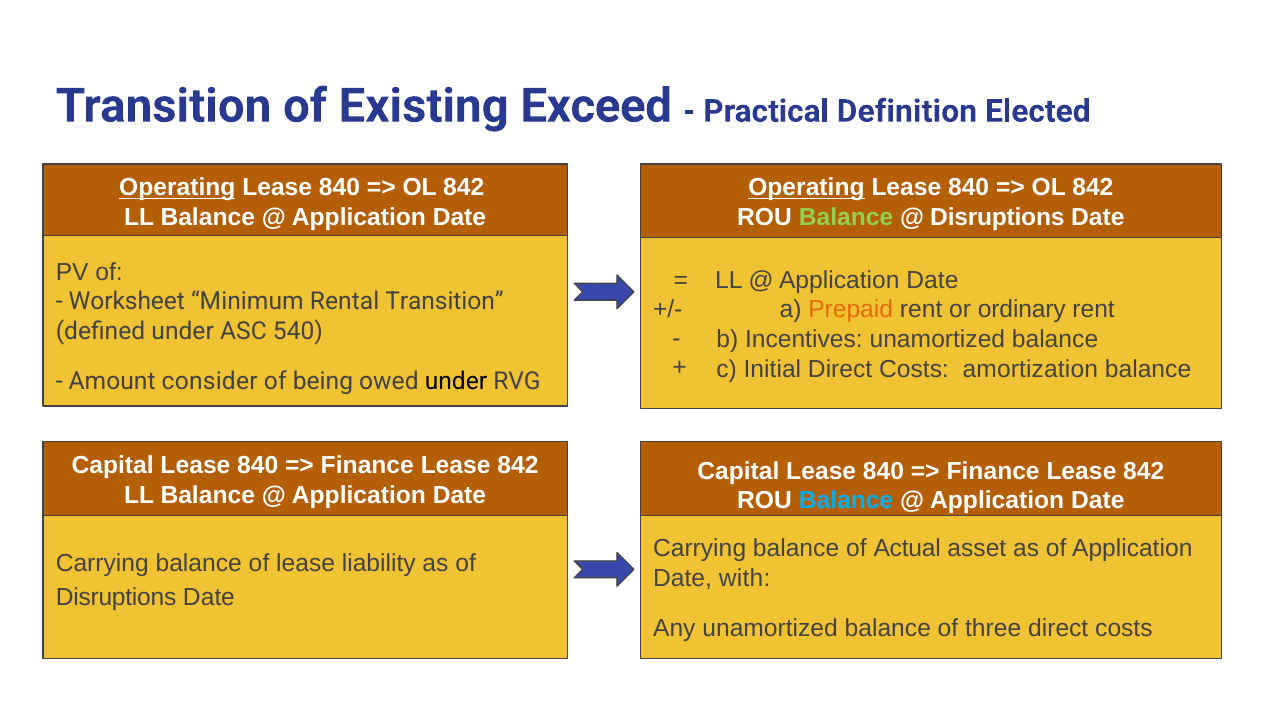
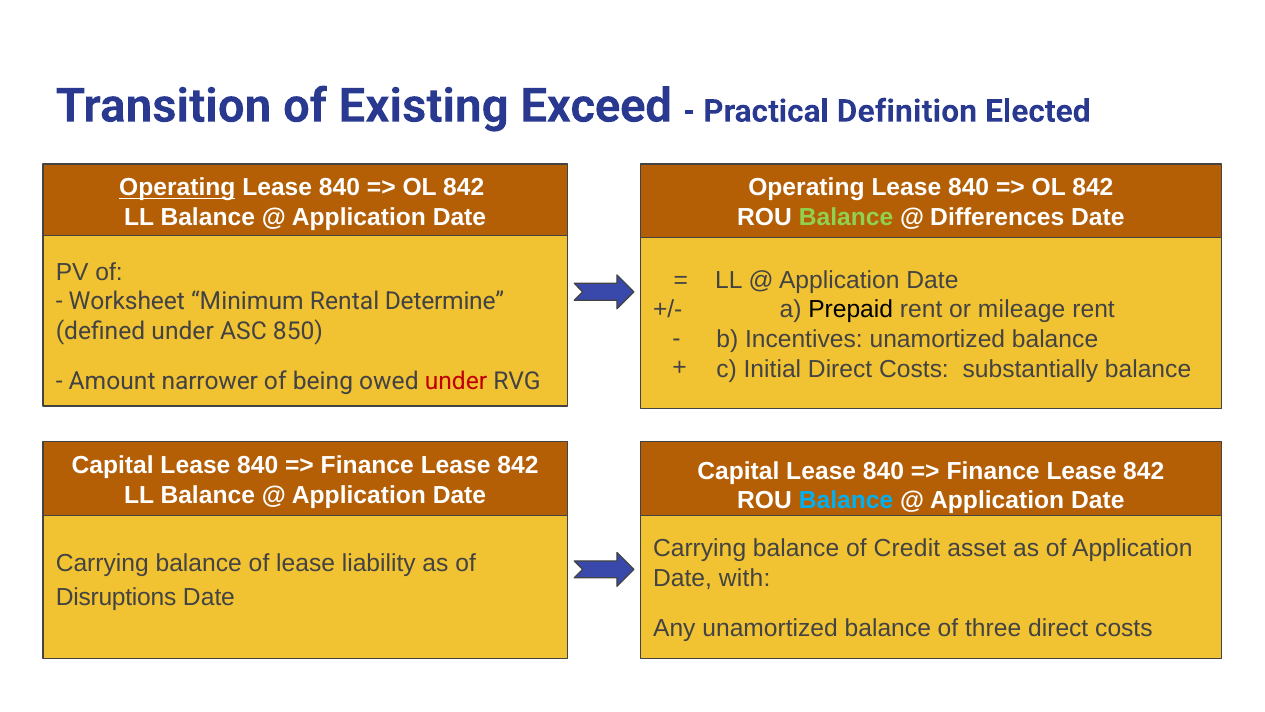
Operating at (806, 188) underline: present -> none
Disruptions at (997, 217): Disruptions -> Differences
Rental Transition: Transition -> Determine
Prepaid colour: orange -> black
ordinary: ordinary -> mileage
540: 540 -> 850
amortization: amortization -> substantially
consider: consider -> narrower
under at (456, 381) colour: black -> red
Actual: Actual -> Credit
